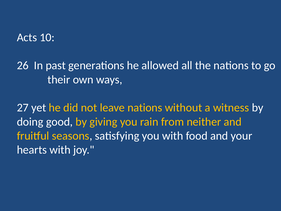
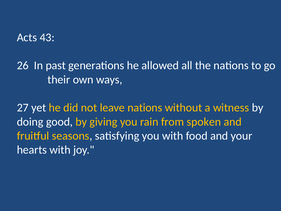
10: 10 -> 43
neither: neither -> spoken
